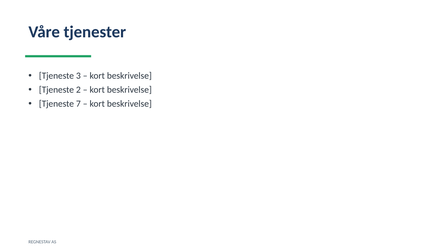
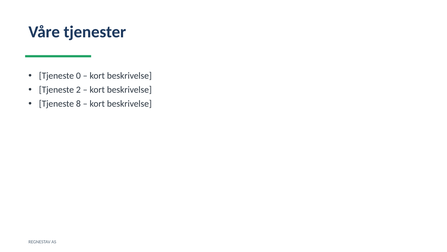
3: 3 -> 0
7: 7 -> 8
